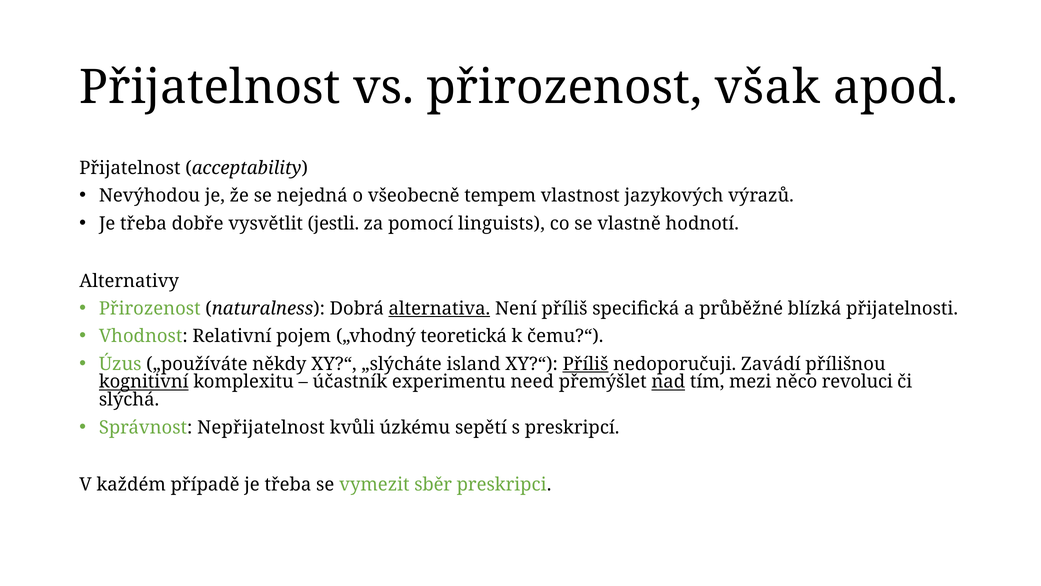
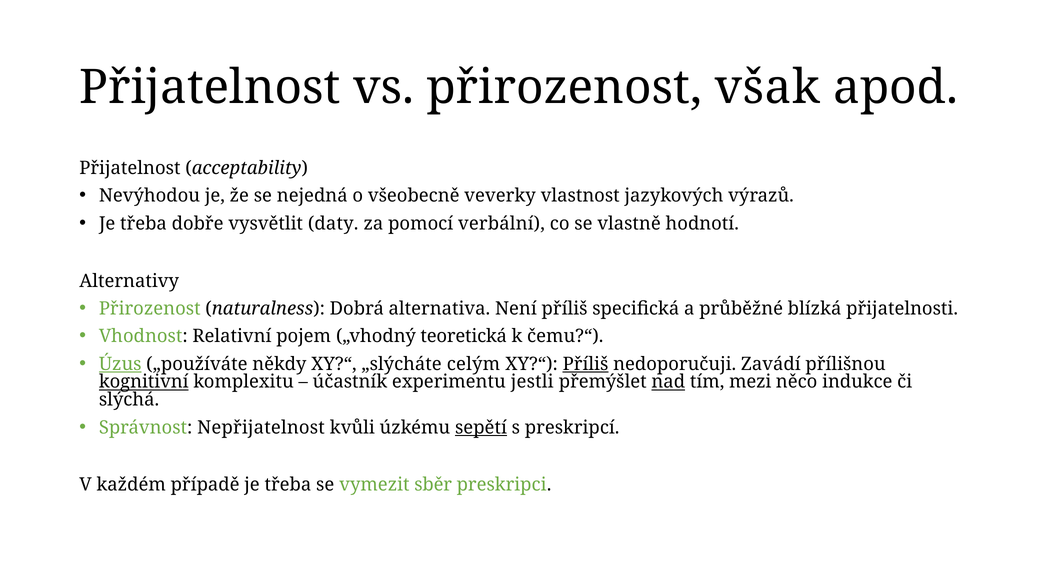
tempem: tempem -> veverky
jestli: jestli -> daty
linguists: linguists -> verbální
alternativa underline: present -> none
Úzus underline: none -> present
island: island -> celým
need: need -> jestli
revoluci: revoluci -> indukce
sepětí underline: none -> present
